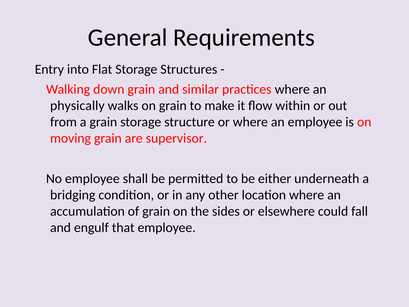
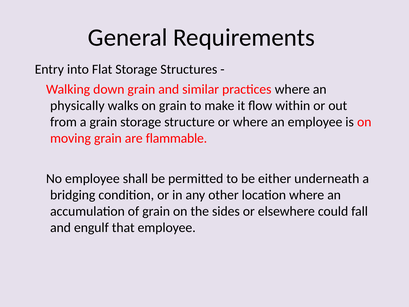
supervisor: supervisor -> flammable
